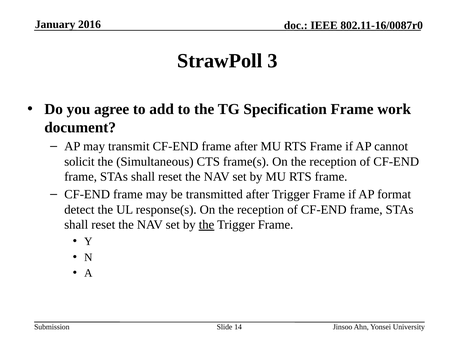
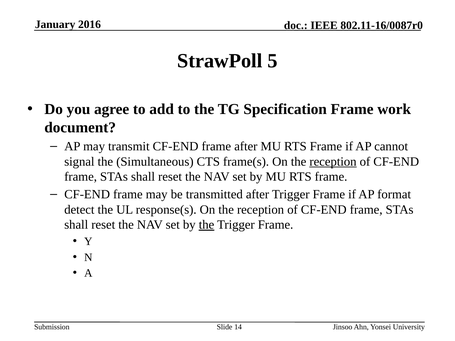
3: 3 -> 5
solicit: solicit -> signal
reception at (333, 162) underline: none -> present
